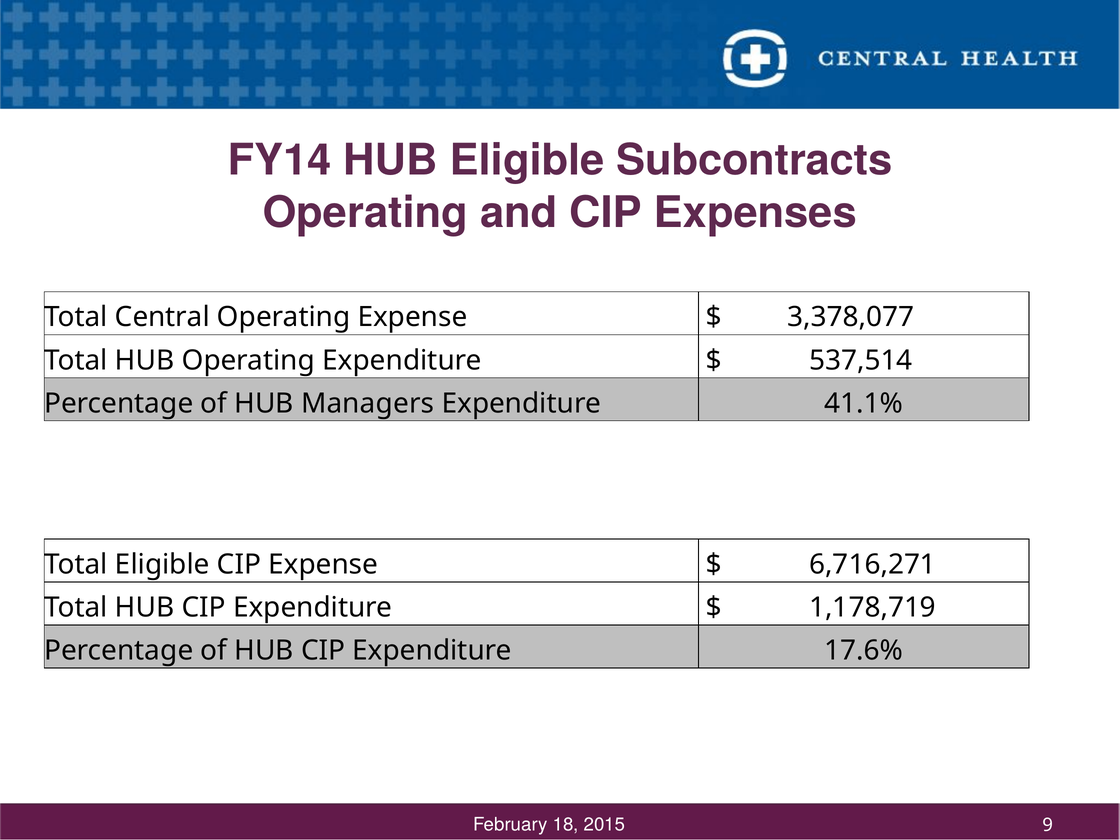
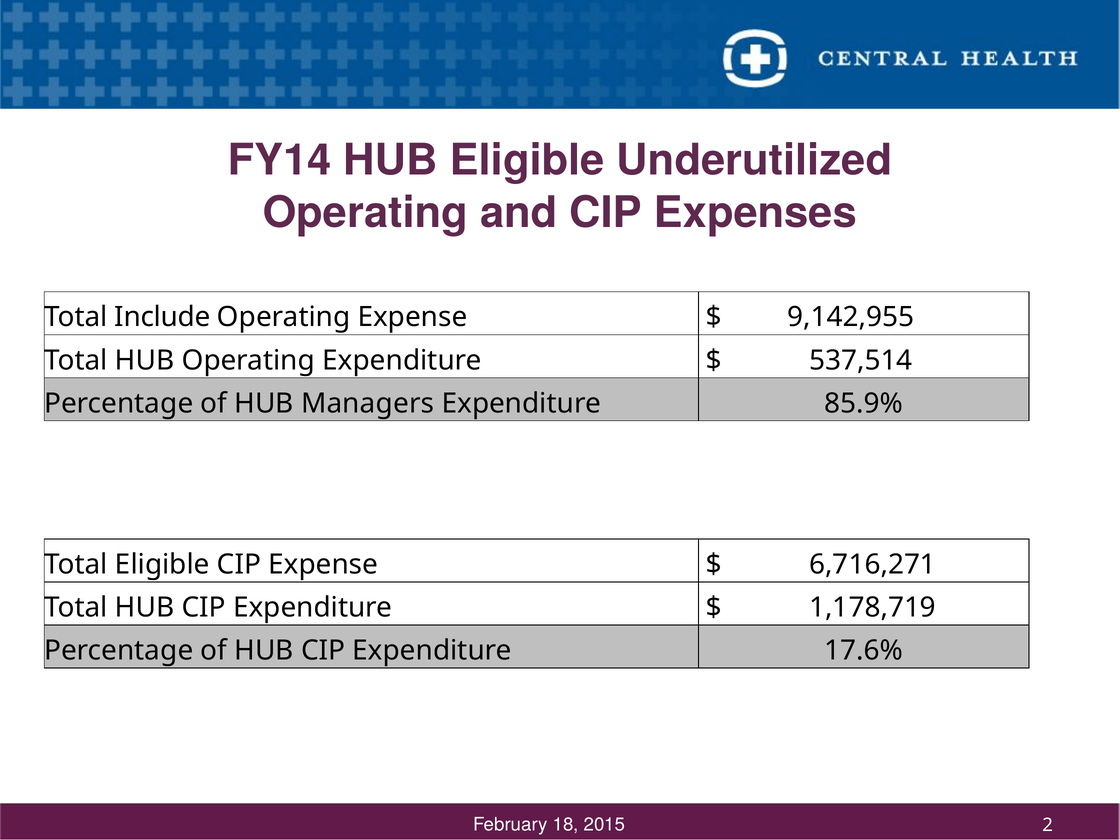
Subcontracts: Subcontracts -> Underutilized
Central: Central -> Include
3,378,077: 3,378,077 -> 9,142,955
41.1%: 41.1% -> 85.9%
9: 9 -> 2
